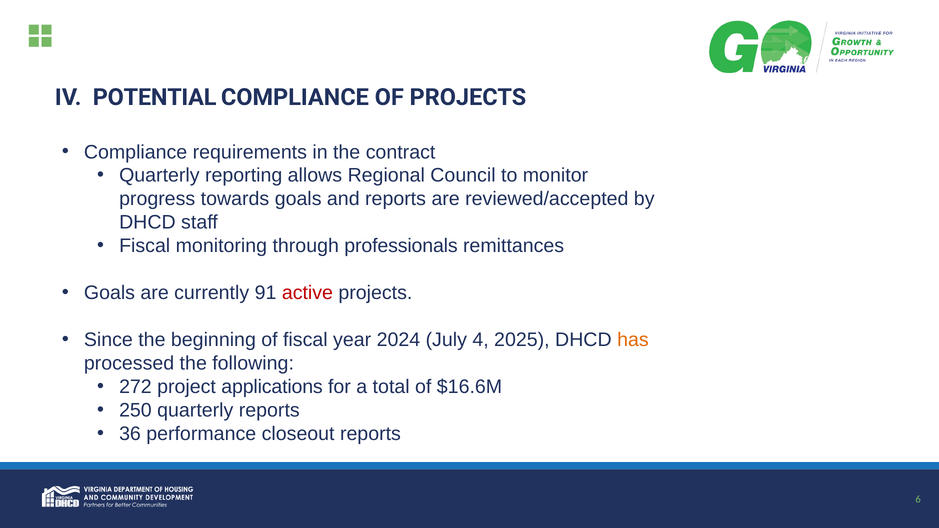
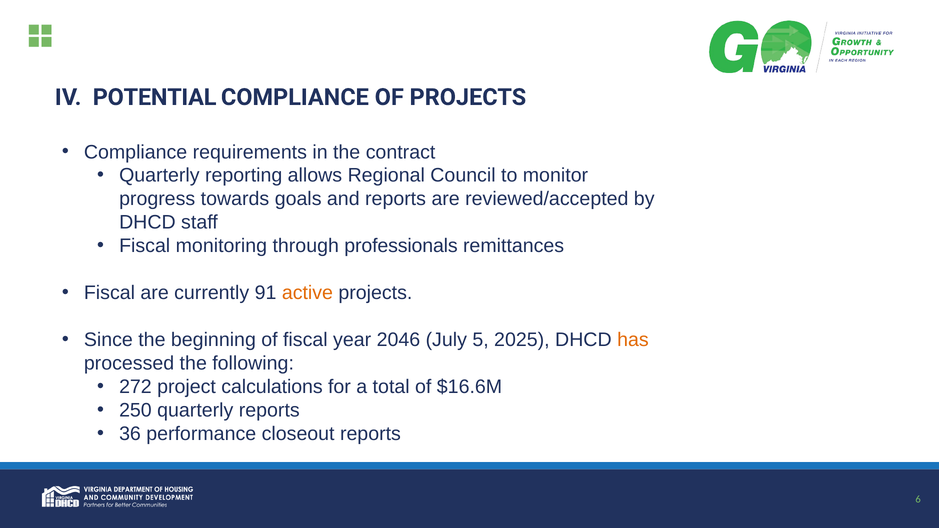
Goals at (109, 293): Goals -> Fiscal
active colour: red -> orange
2024: 2024 -> 2046
4: 4 -> 5
applications: applications -> calculations
